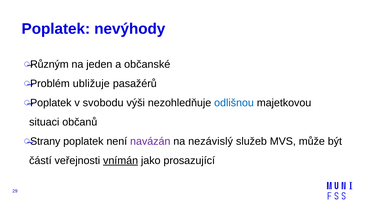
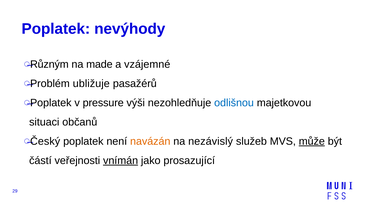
jeden: jeden -> made
občanské: občanské -> vzájemné
svobodu: svobodu -> pressure
Strany: Strany -> Český
navázán colour: purple -> orange
může underline: none -> present
